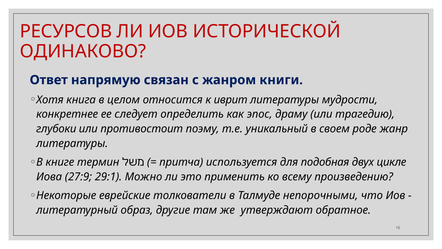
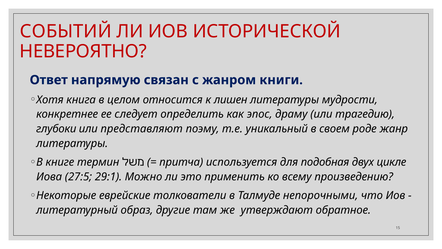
РЕСУРСОВ: РЕСУРСОВ -> СОБЫТИЙ
ОДИНАКОВО: ОДИНАКОВО -> НЕВЕРОЯТНО
иврит: иврит -> лишен
противостоит: противостоит -> представляют
27:9: 27:9 -> 27:5
